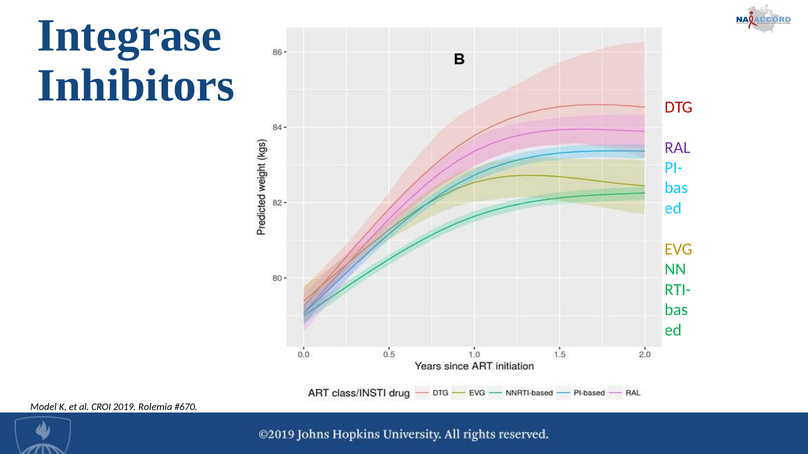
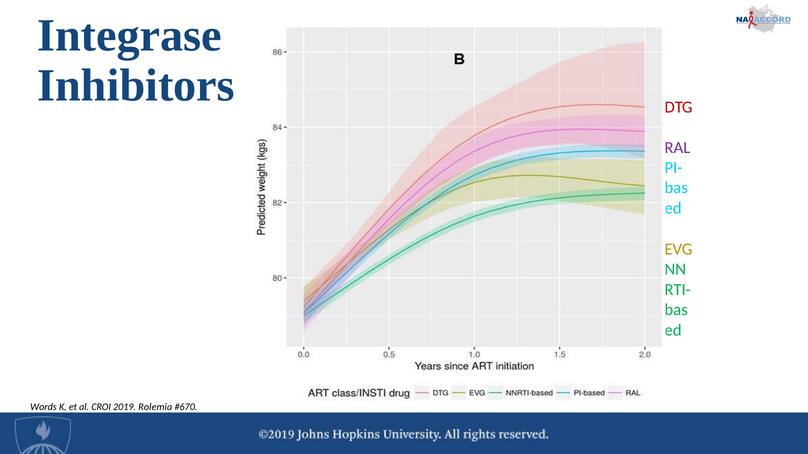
Model: Model -> Words
